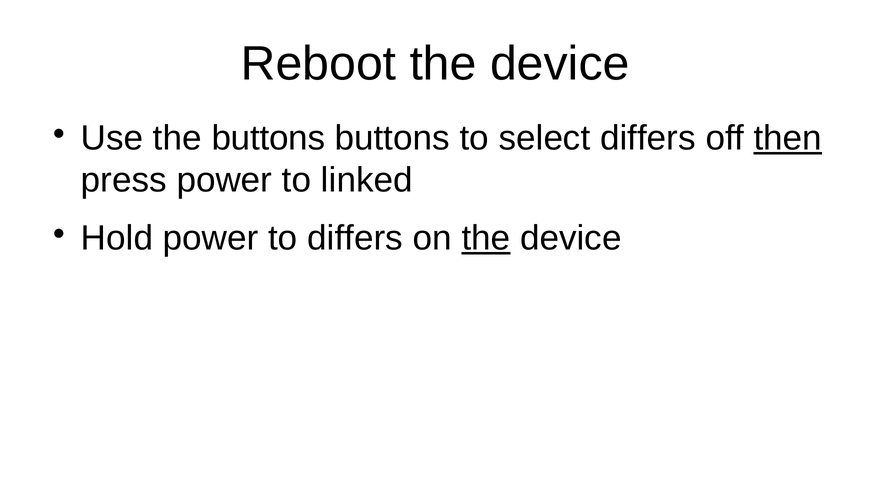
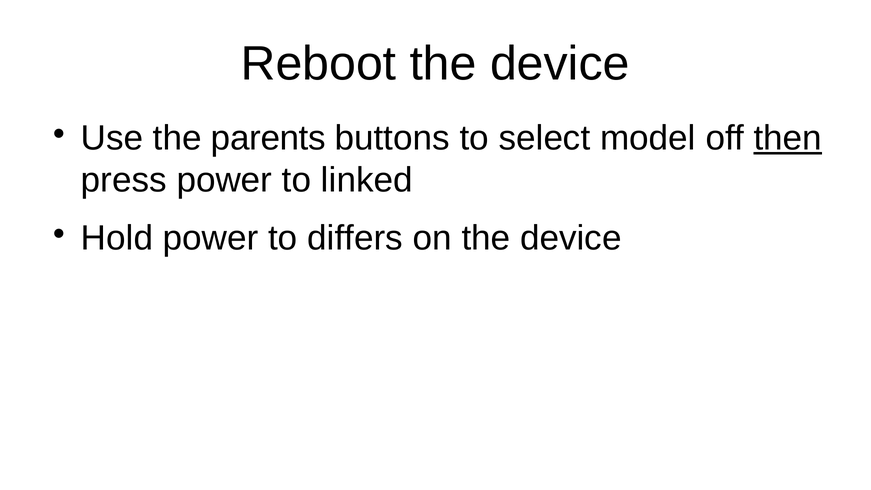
the buttons: buttons -> parents
select differs: differs -> model
the at (486, 238) underline: present -> none
